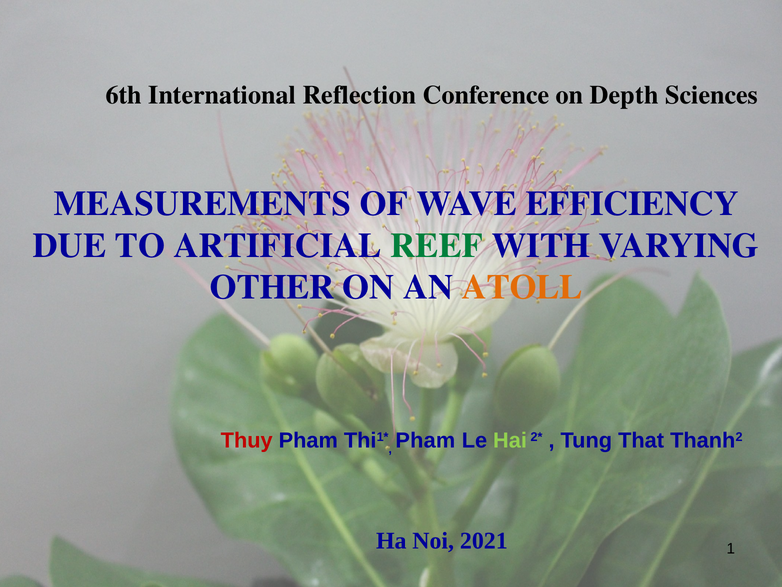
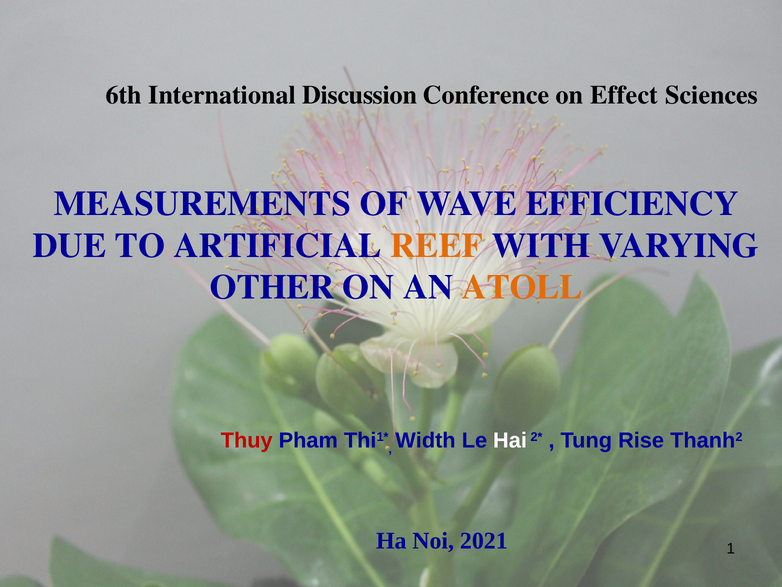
Reflection: Reflection -> Discussion
Depth: Depth -> Effect
REEF colour: green -> orange
Pham at (425, 440): Pham -> Width
Hai colour: light green -> white
That: That -> Rise
